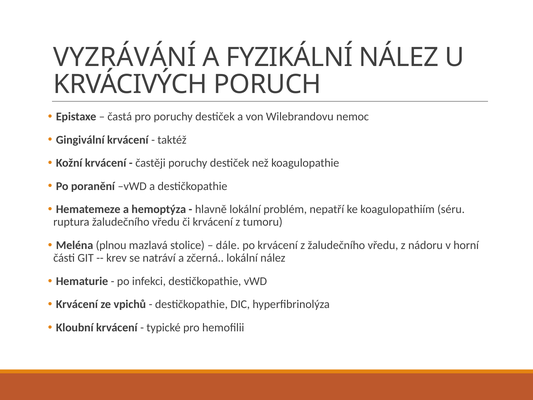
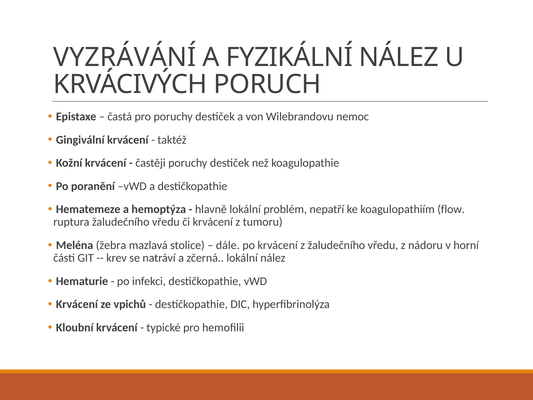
séru: séru -> flow
plnou: plnou -> žebra
